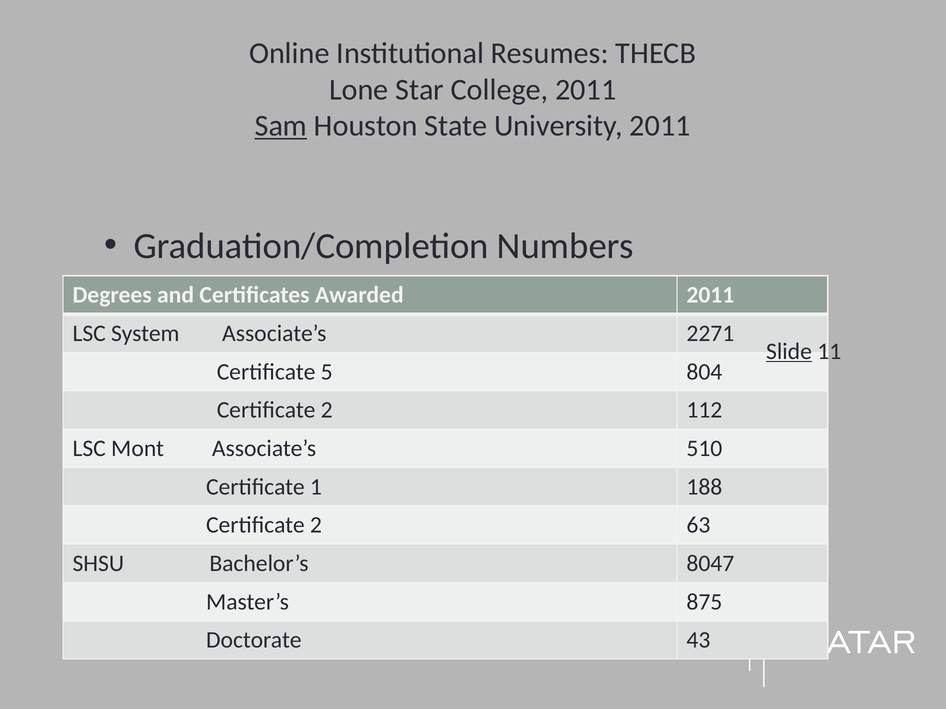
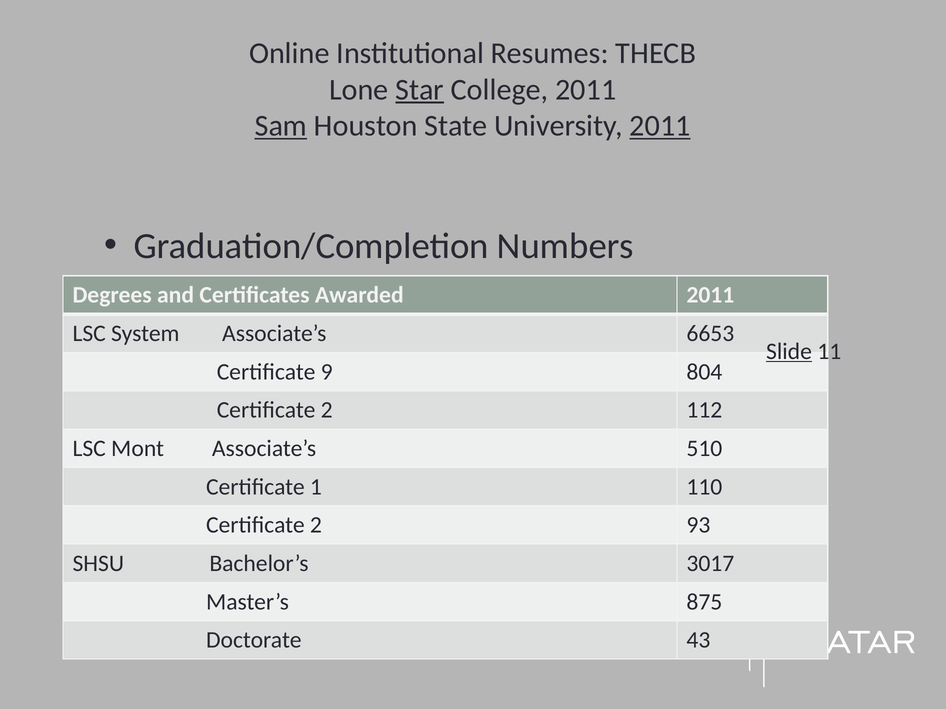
Star underline: none -> present
2011 at (660, 126) underline: none -> present
2271: 2271 -> 6653
5: 5 -> 9
188: 188 -> 110
63: 63 -> 93
8047: 8047 -> 3017
